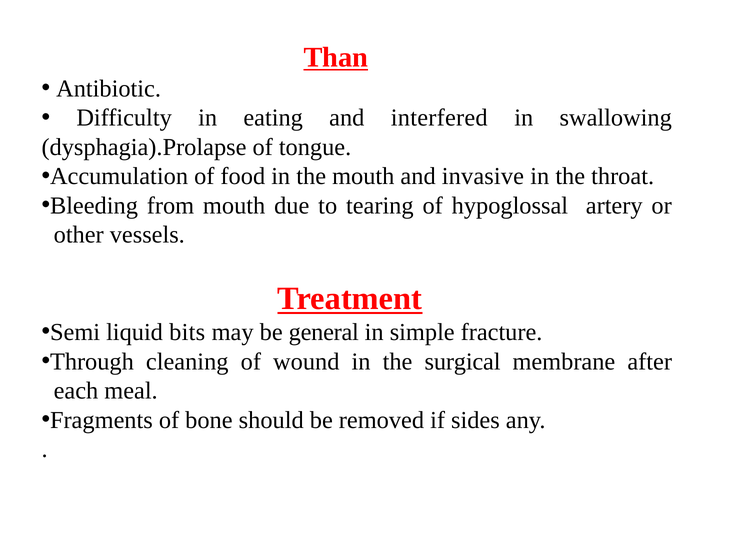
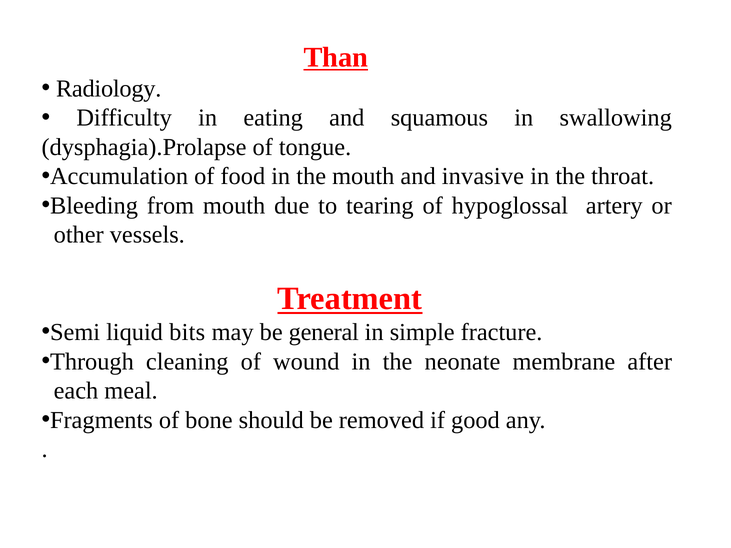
Antibiotic: Antibiotic -> Radiology
interfered: interfered -> squamous
surgical: surgical -> neonate
sides: sides -> good
